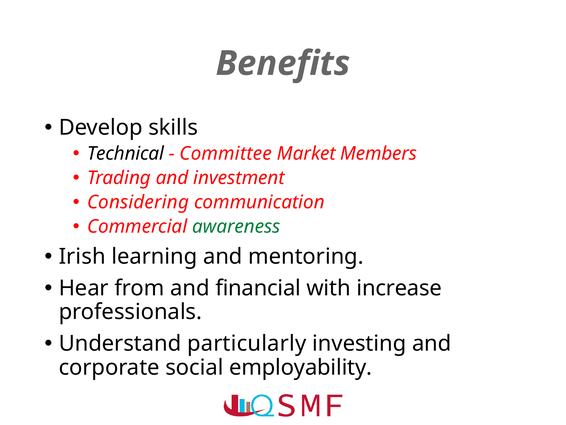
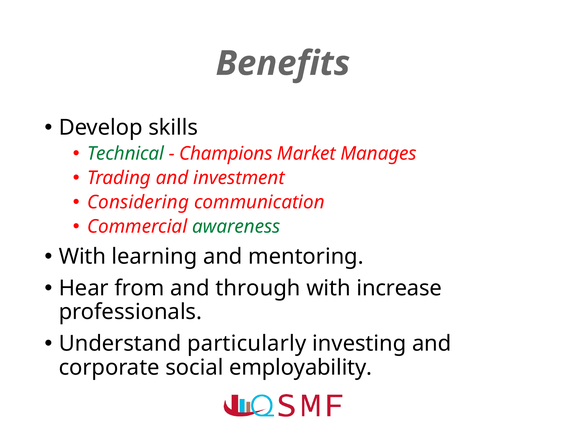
Technical colour: black -> green
Committee: Committee -> Champions
Members: Members -> Manages
Irish at (82, 256): Irish -> With
financial: financial -> through
